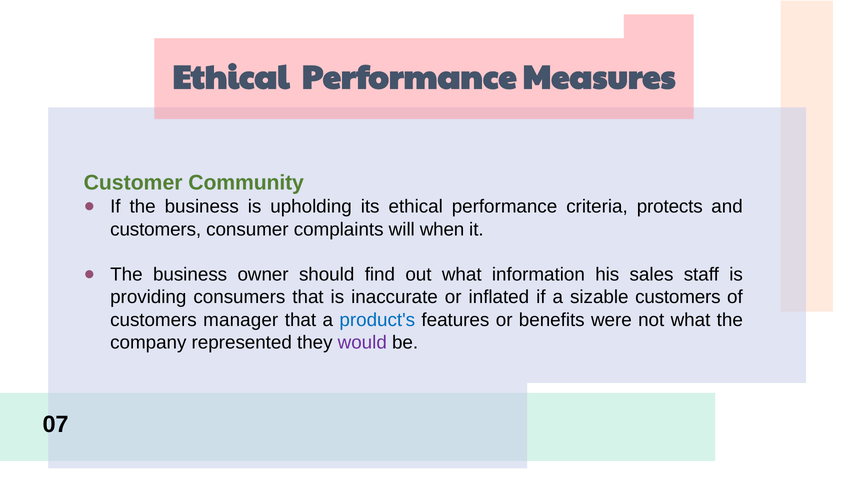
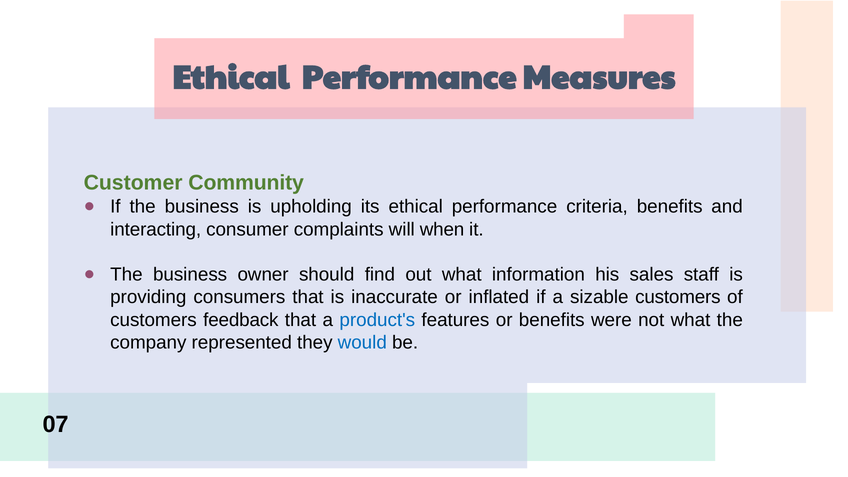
criteria protects: protects -> benefits
customers at (156, 229): customers -> interacting
manager: manager -> feedback
would colour: purple -> blue
